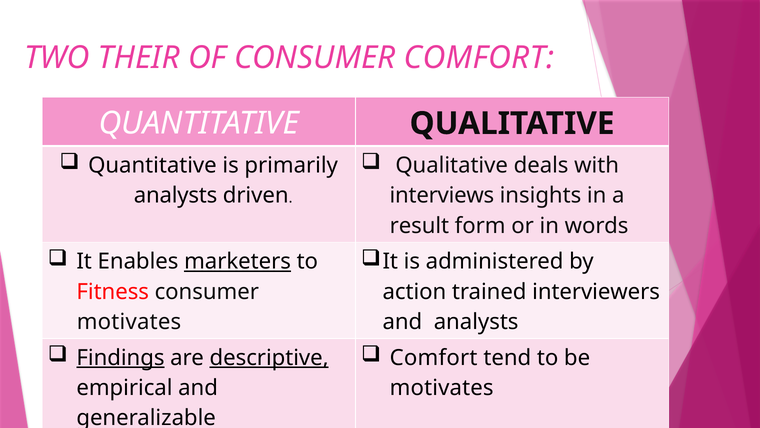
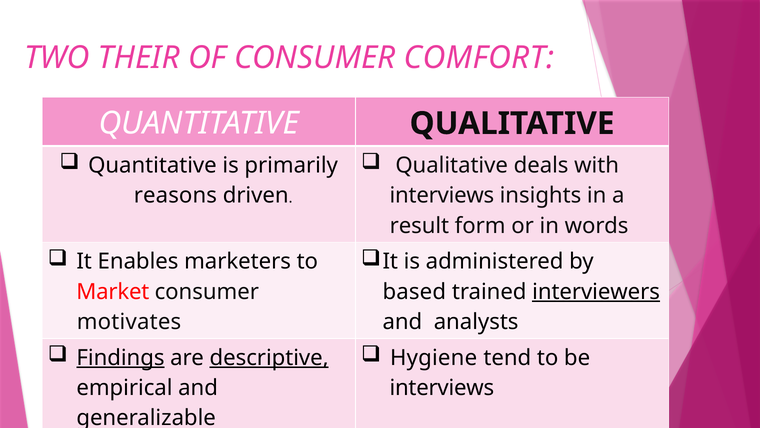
analysts at (176, 195): analysts -> reasons
marketers underline: present -> none
Fitness: Fitness -> Market
action: action -> based
interviewers underline: none -> present
Comfort at (434, 357): Comfort -> Hygiene
motivates at (442, 387): motivates -> interviews
